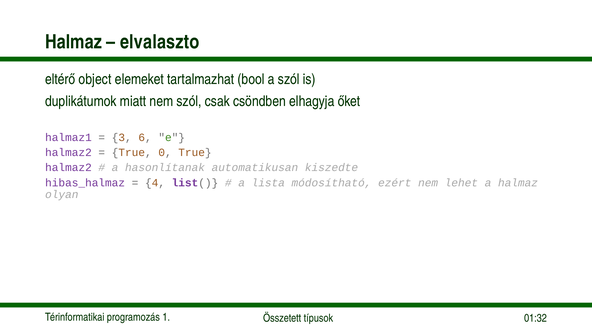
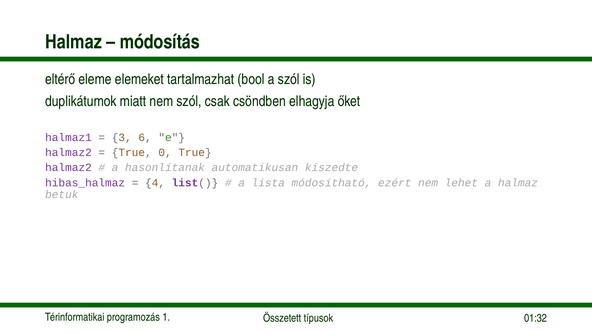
elvalaszto: elvalaszto -> módosítás
object: object -> eleme
olyan: olyan -> betuk
